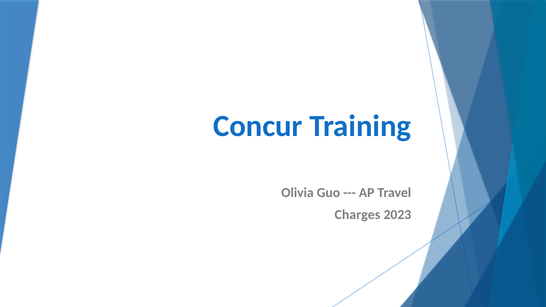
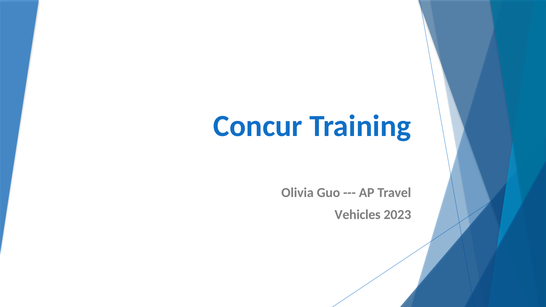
Charges: Charges -> Vehicles
